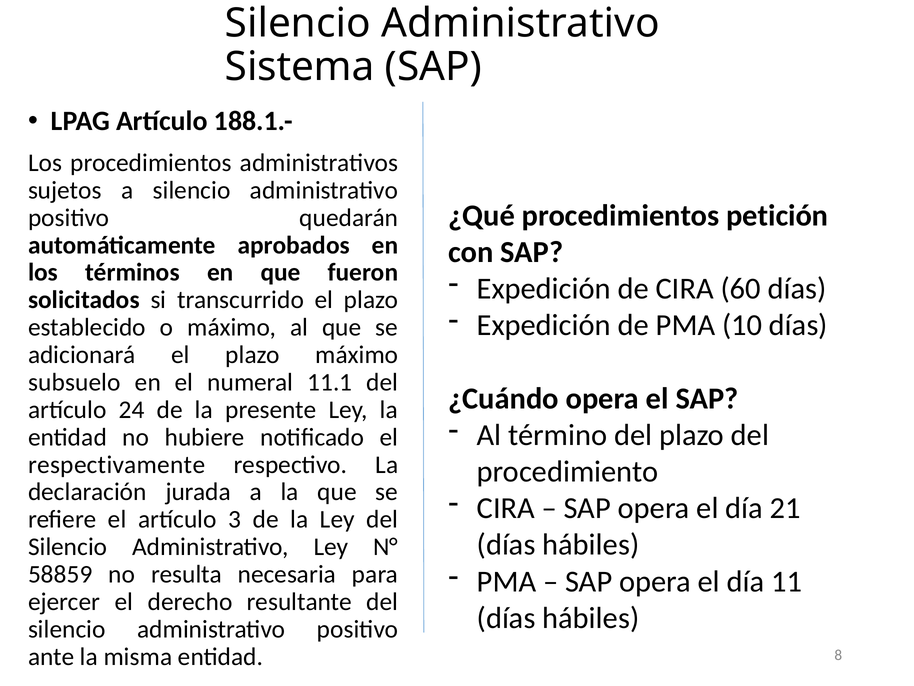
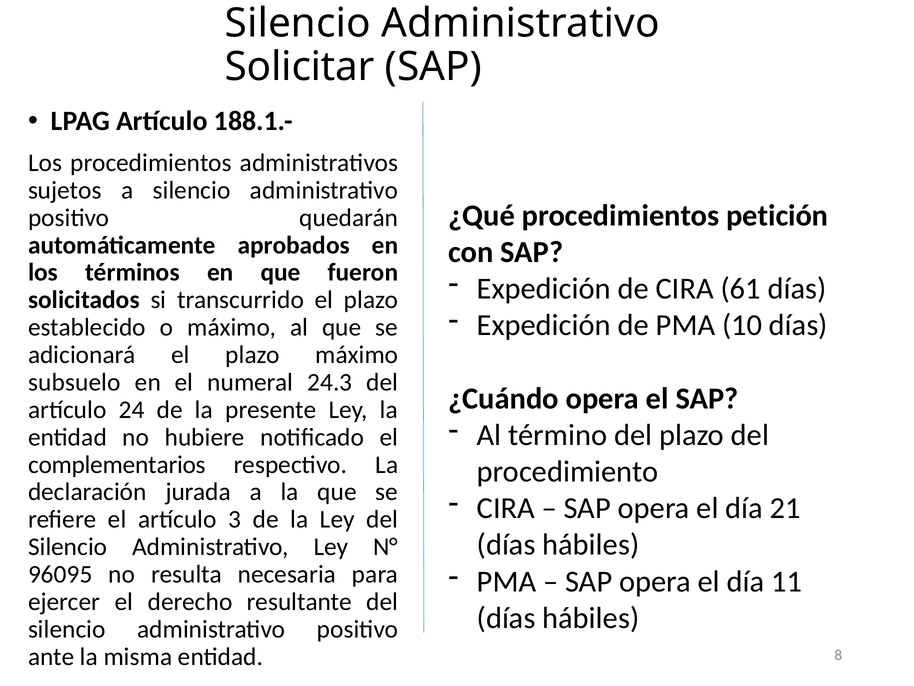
Sistema: Sistema -> Solicitar
60: 60 -> 61
11.1: 11.1 -> 24.3
respectivamente: respectivamente -> complementarios
58859: 58859 -> 96095
